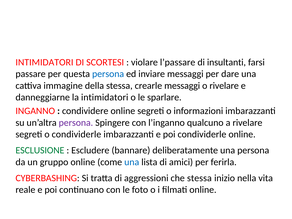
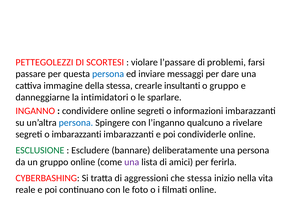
INTIMIDATORI at (44, 62): INTIMIDATORI -> PETTEGOLEZZI
insultanti: insultanti -> problemi
crearle messaggi: messaggi -> insultanti
o rivelare: rivelare -> gruppo
persona at (76, 123) colour: purple -> blue
o condividerle: condividerle -> imbarazzanti
una at (132, 162) colour: blue -> purple
